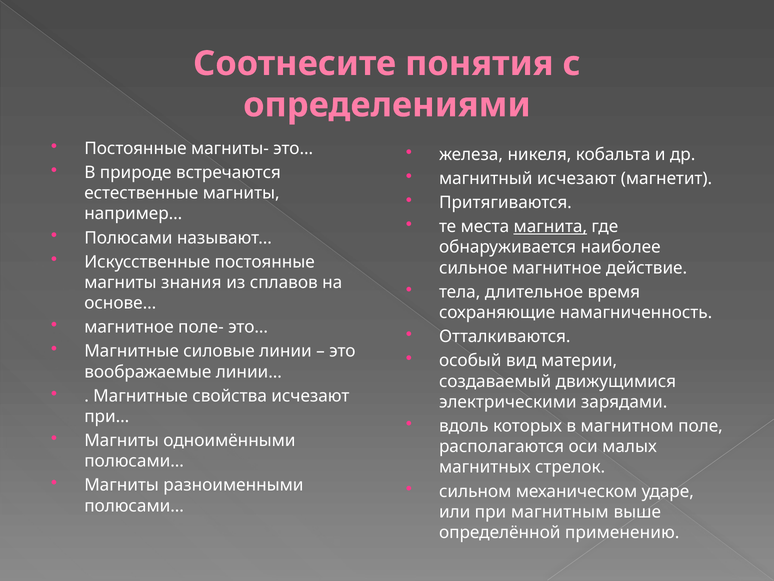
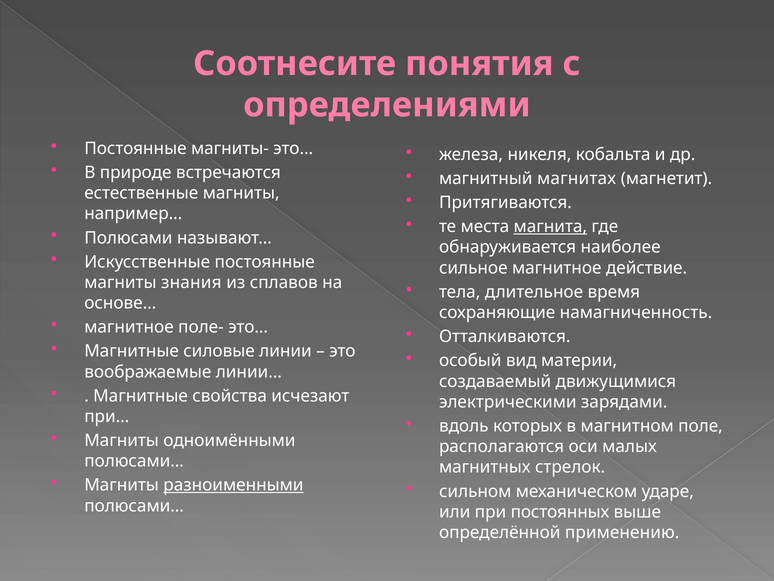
магнитный исчезают: исчезают -> магнитах
разноименными underline: none -> present
магнитным: магнитным -> постоянных
